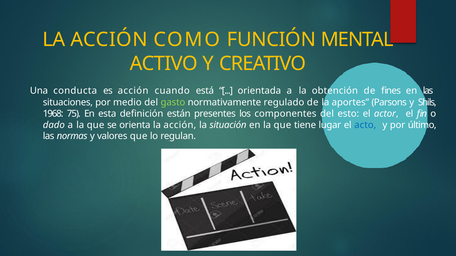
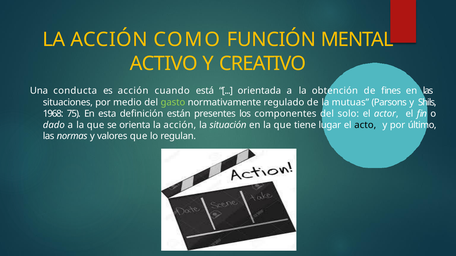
aportes: aportes -> mutuas
esto: esto -> solo
acto colour: blue -> black
